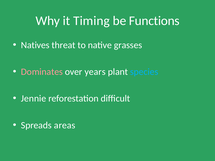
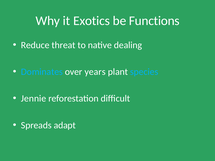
Timing: Timing -> Exotics
Natives: Natives -> Reduce
grasses: grasses -> dealing
Dominates colour: pink -> light blue
areas: areas -> adapt
